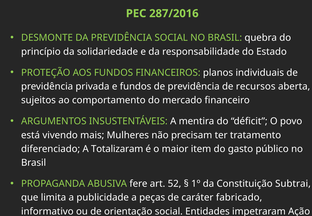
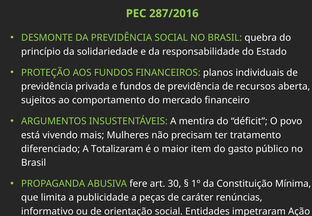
52: 52 -> 30
Subtrai: Subtrai -> Mínima
fabricado: fabricado -> renúncias
